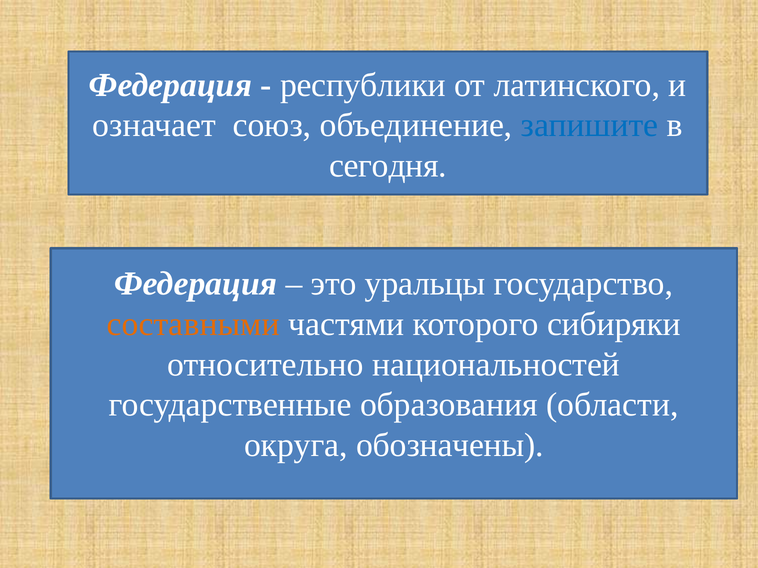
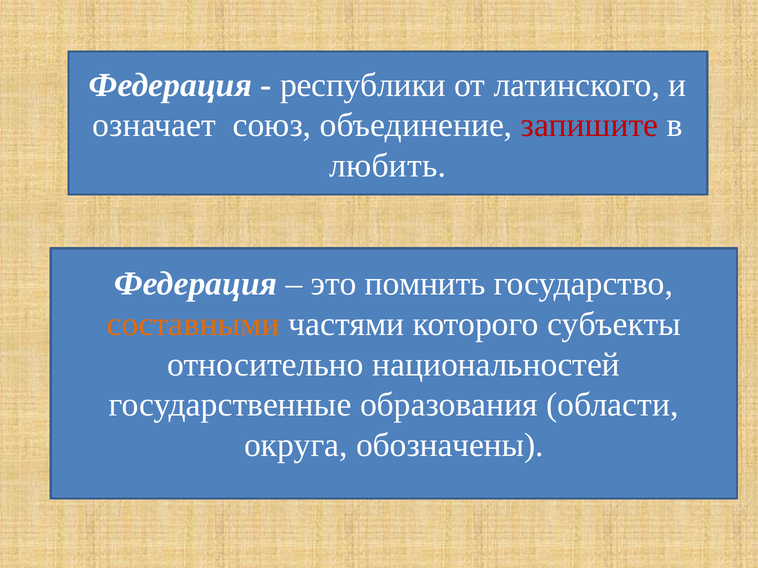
запишите colour: blue -> red
сегодня: сегодня -> любить
уральцы: уральцы -> помнить
сибиряки: сибиряки -> субъекты
